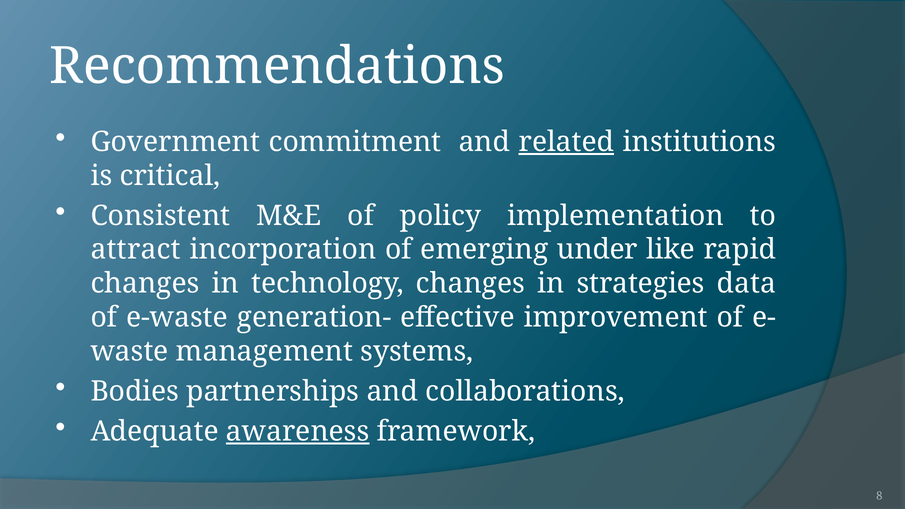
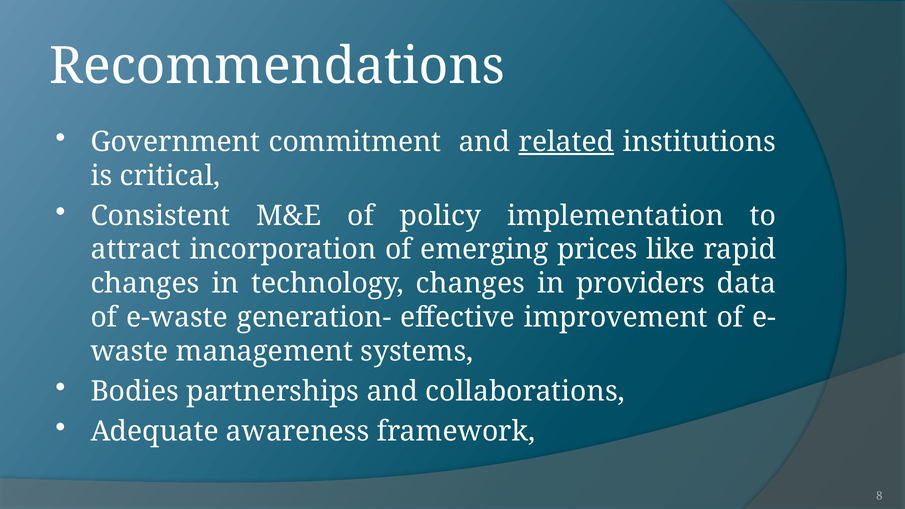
under: under -> prices
strategies: strategies -> providers
awareness underline: present -> none
